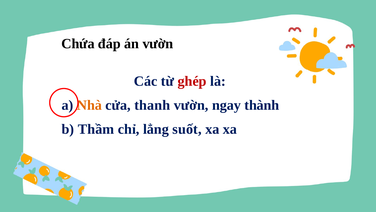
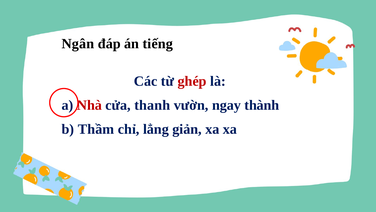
Chứa: Chứa -> Ngân
án vườn: vườn -> tiếng
Nhà colour: orange -> red
suốt: suốt -> giản
